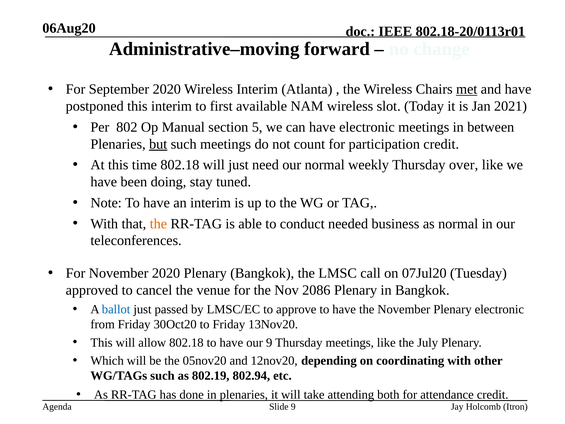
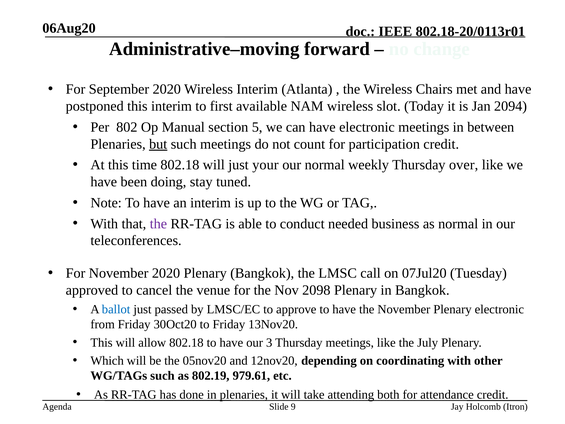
met underline: present -> none
2021: 2021 -> 2094
need: need -> your
the at (158, 224) colour: orange -> purple
2086: 2086 -> 2098
our 9: 9 -> 3
802.94: 802.94 -> 979.61
